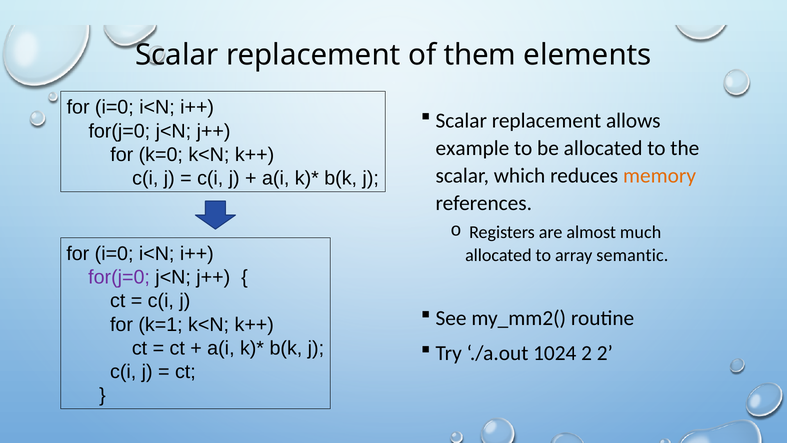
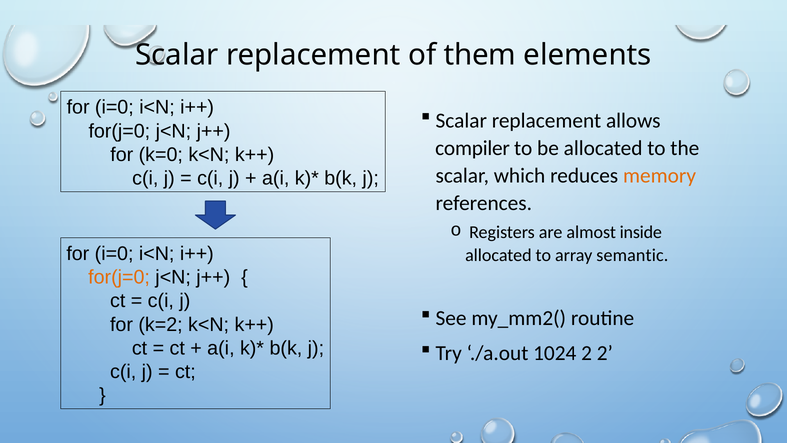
example: example -> compiler
much: much -> inside
for(j=0 at (119, 277) colour: purple -> orange
k=1: k=1 -> k=2
